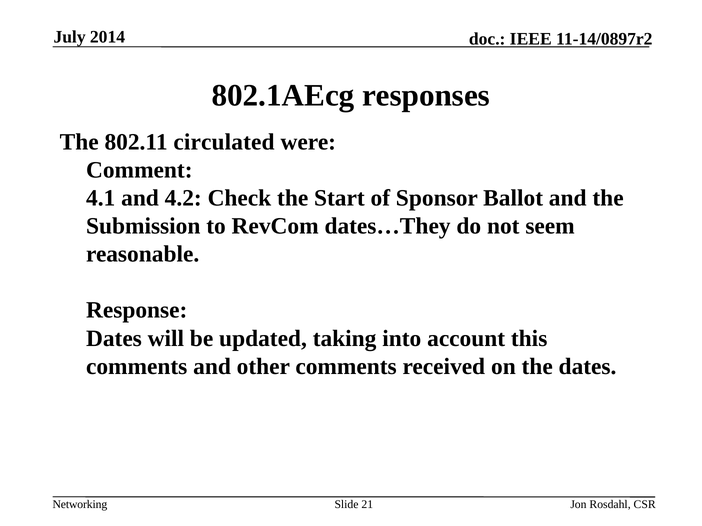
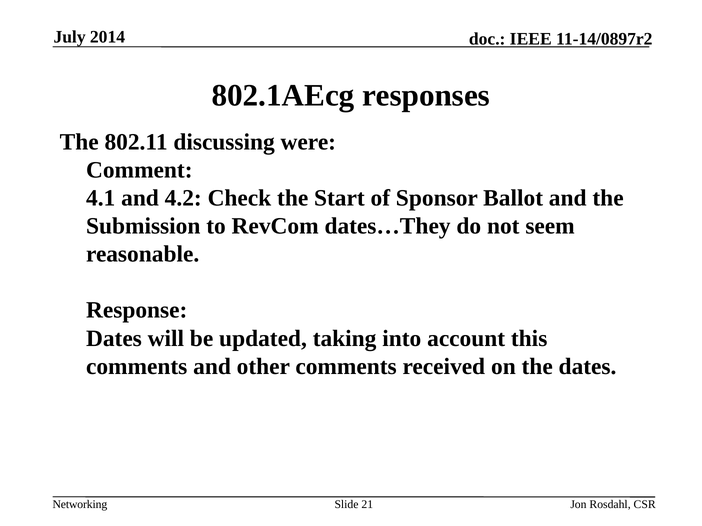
circulated: circulated -> discussing
